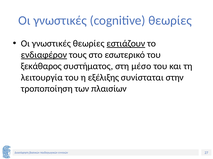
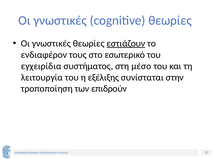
ενδιαφέρον underline: present -> none
ξεκάθαρος: ξεκάθαρος -> εγχειρίδια
πλαισίων: πλαισίων -> επιδρούν
